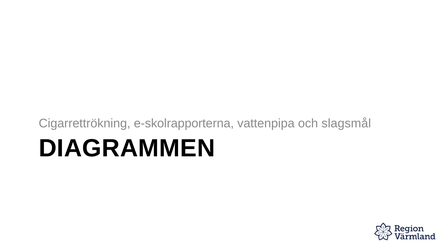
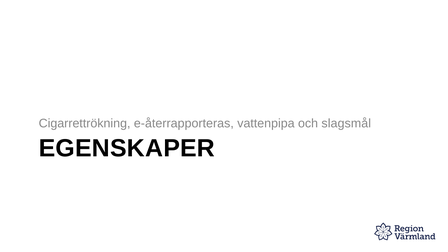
e-skolrapporterna: e-skolrapporterna -> e-återrapporteras
DIAGRAMMEN: DIAGRAMMEN -> EGENSKAPER
